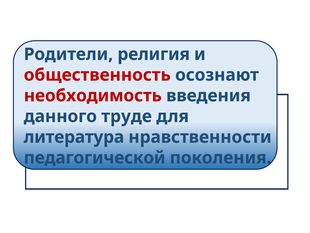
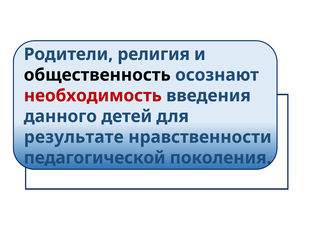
общественность colour: red -> black
труде: труде -> детей
литература: литература -> результате
